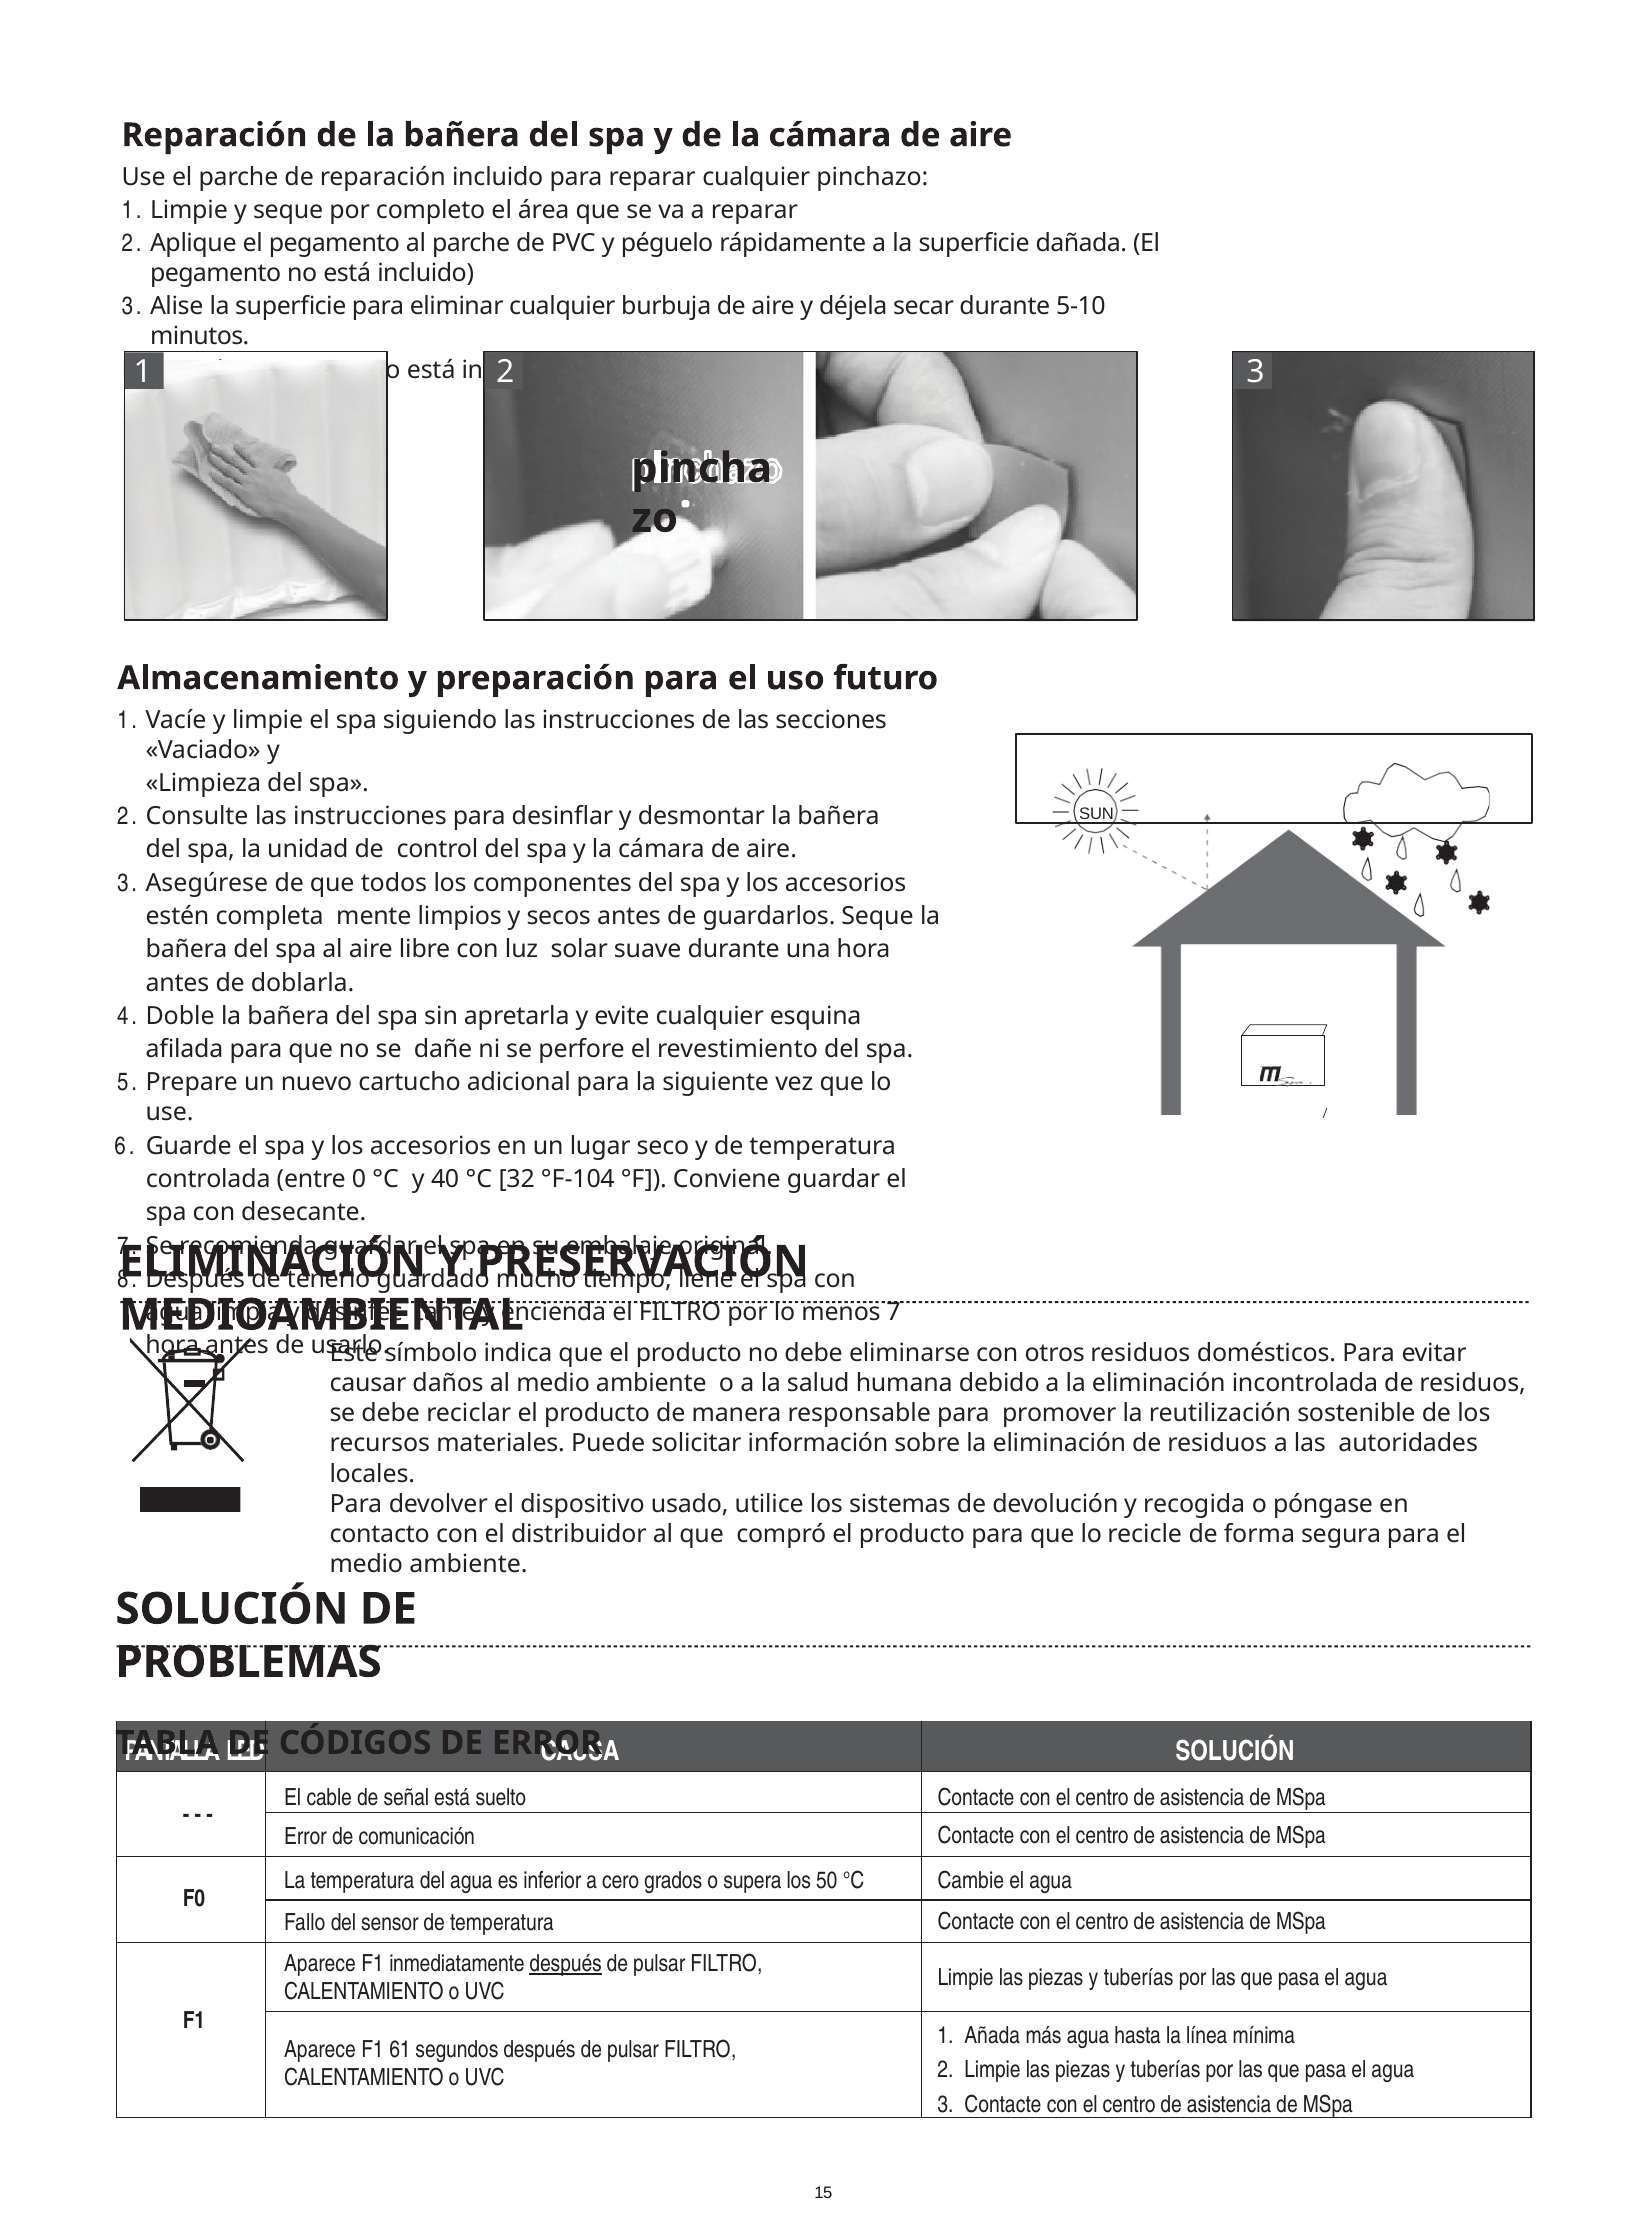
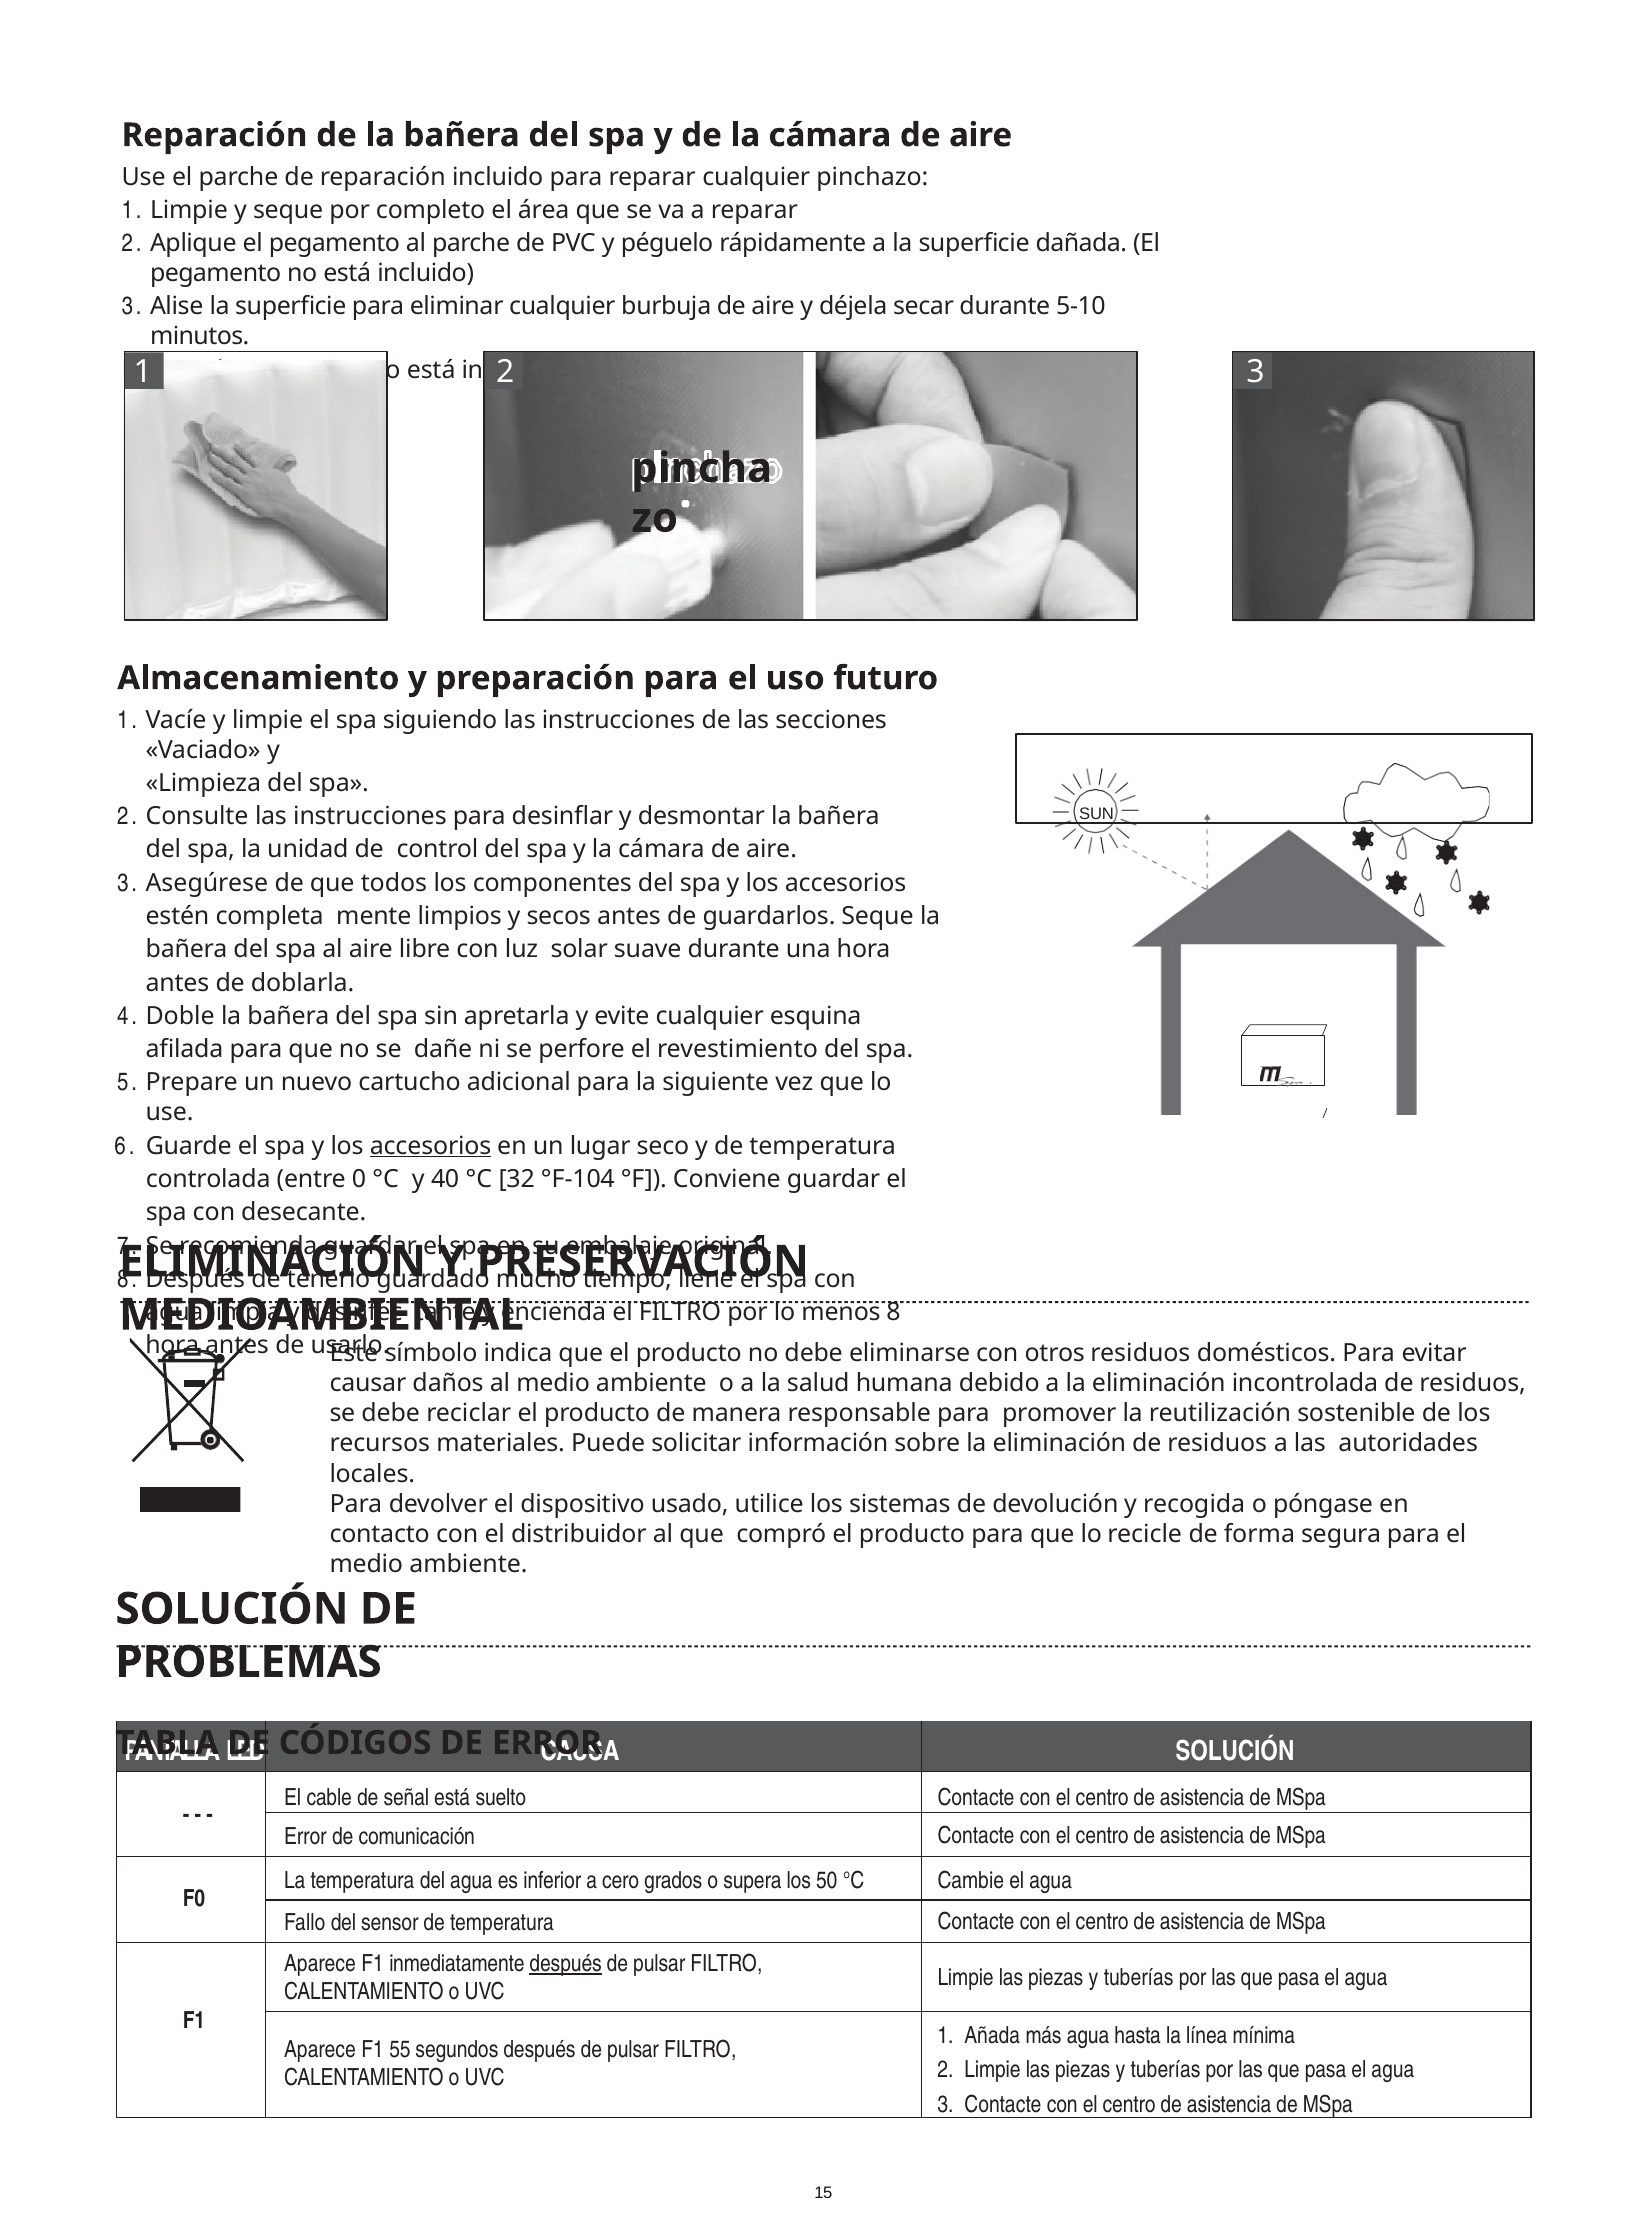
accesorios at (431, 1146) underline: none -> present
menos 7: 7 -> 8
61: 61 -> 55
